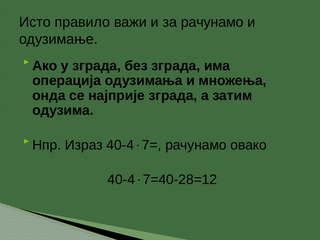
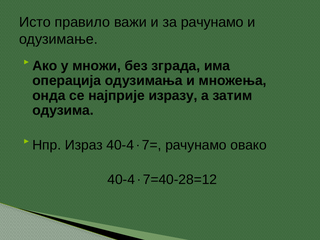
у зграда: зграда -> множи
најприје зграда: зграда -> изразу
